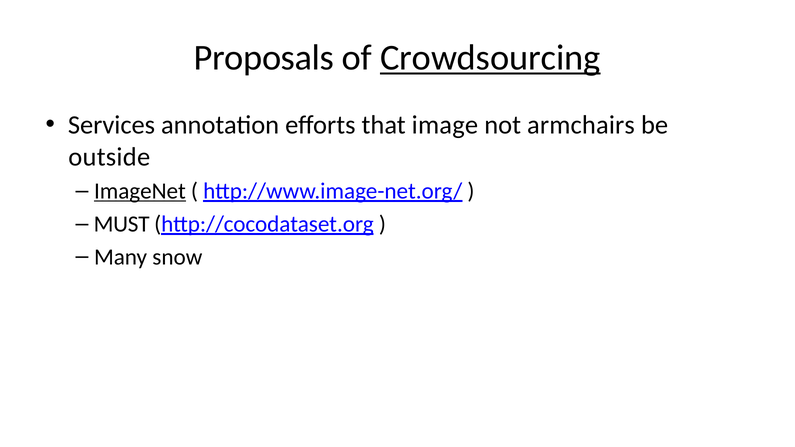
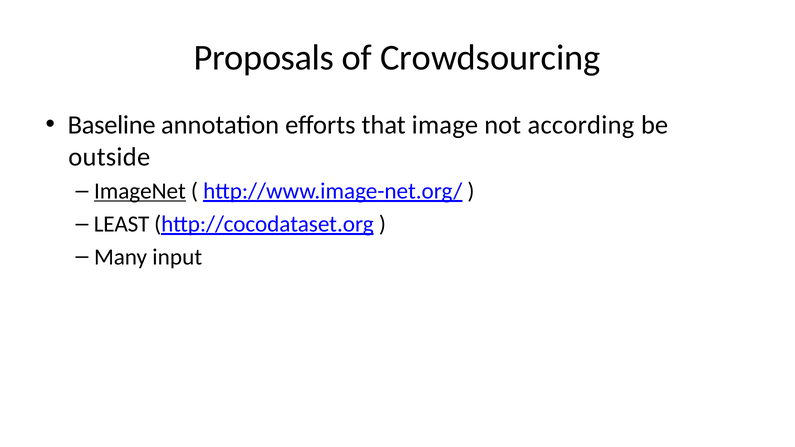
Crowdsourcing underline: present -> none
Services: Services -> Baseline
armchairs: armchairs -> according
MUST: MUST -> LEAST
snow: snow -> input
